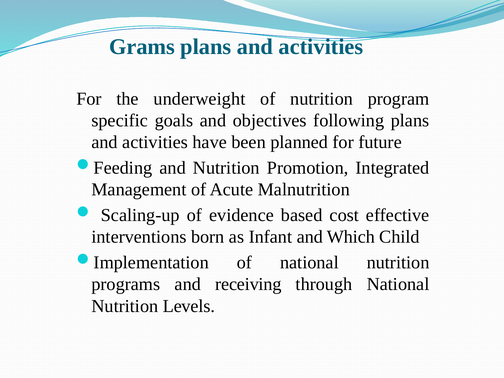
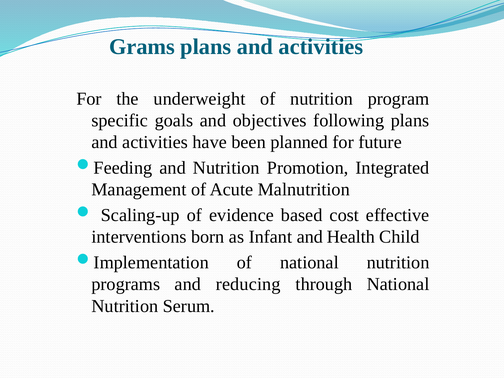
Which: Which -> Health
receiving: receiving -> reducing
Levels: Levels -> Serum
